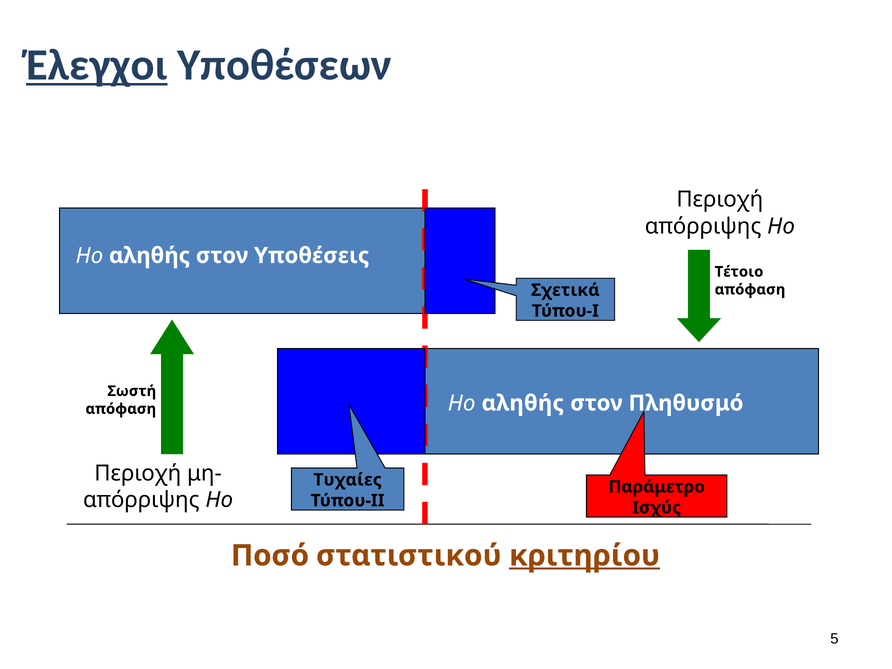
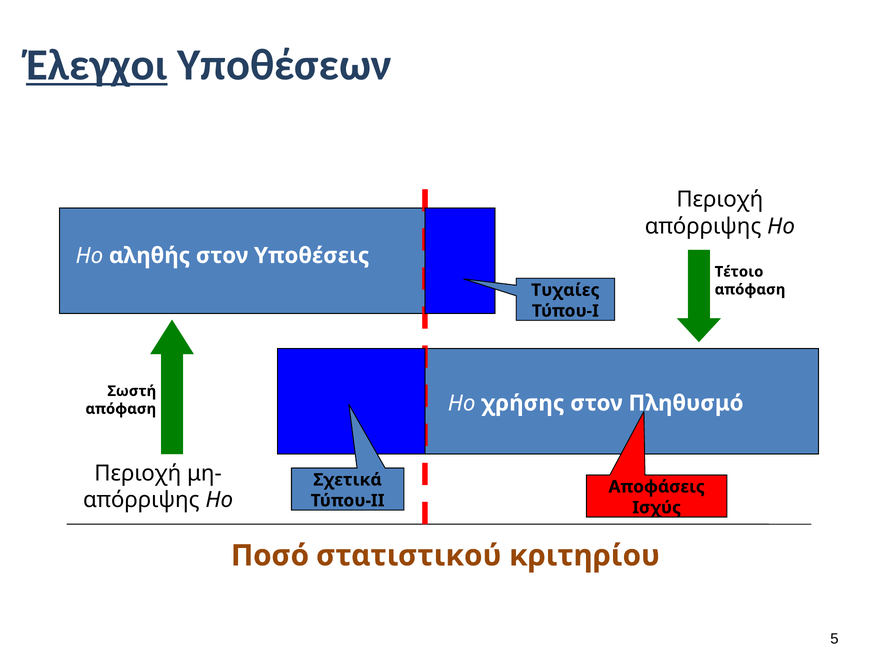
Σχετικά: Σχετικά -> Τυχαίες
αληθής at (523, 403): αληθής -> χρήσης
Τυχαίες: Τυχαίες -> Σχετικά
Παράμετρο: Παράμετρο -> Αποφάσεις
κριτηρίου underline: present -> none
